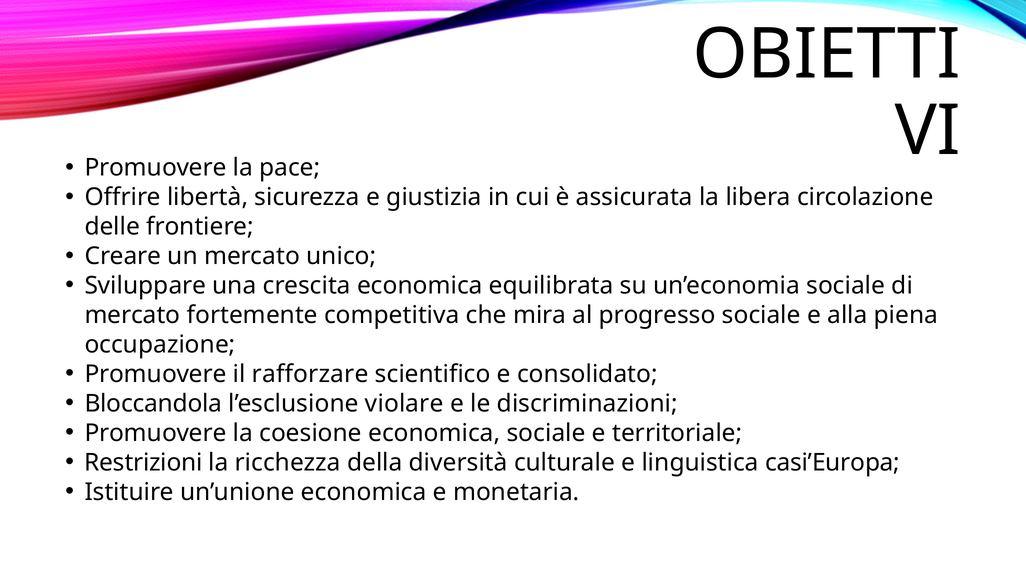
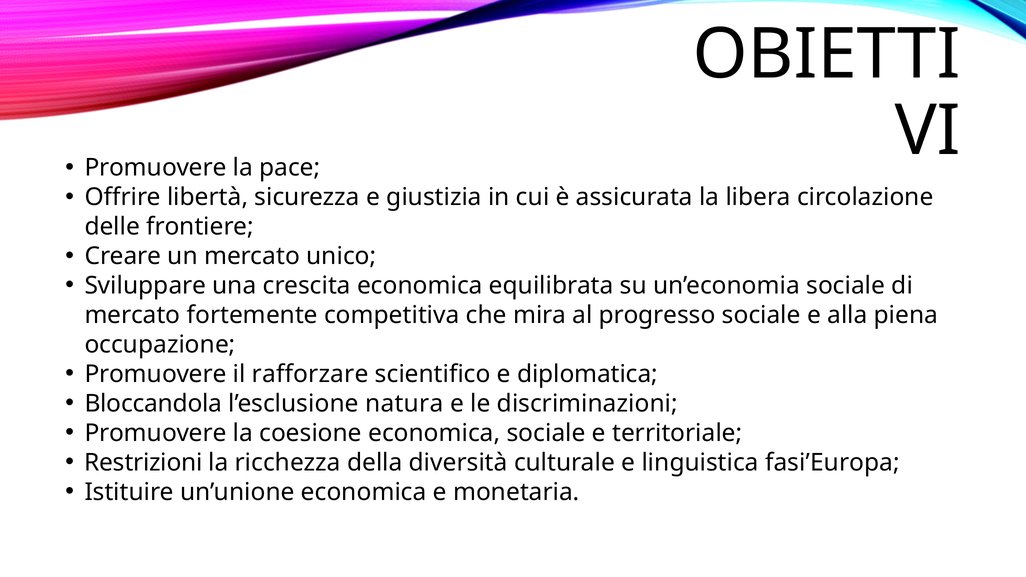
consolidato: consolidato -> diplomatica
violare: violare -> natura
casi’Europa: casi’Europa -> fasi’Europa
